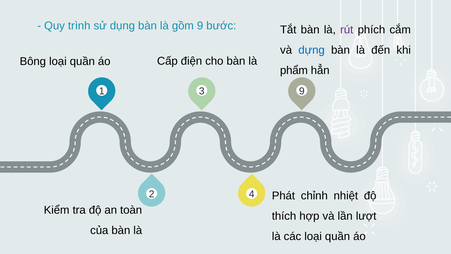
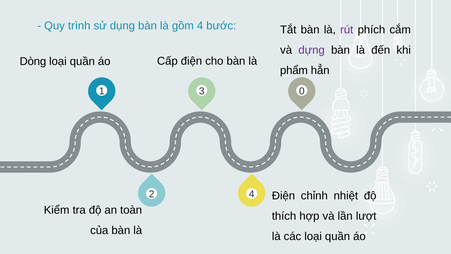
gồm 9: 9 -> 4
dựng colour: blue -> purple
Bông: Bông -> Dòng
3 9: 9 -> 0
Phát at (283, 196): Phát -> Điện
